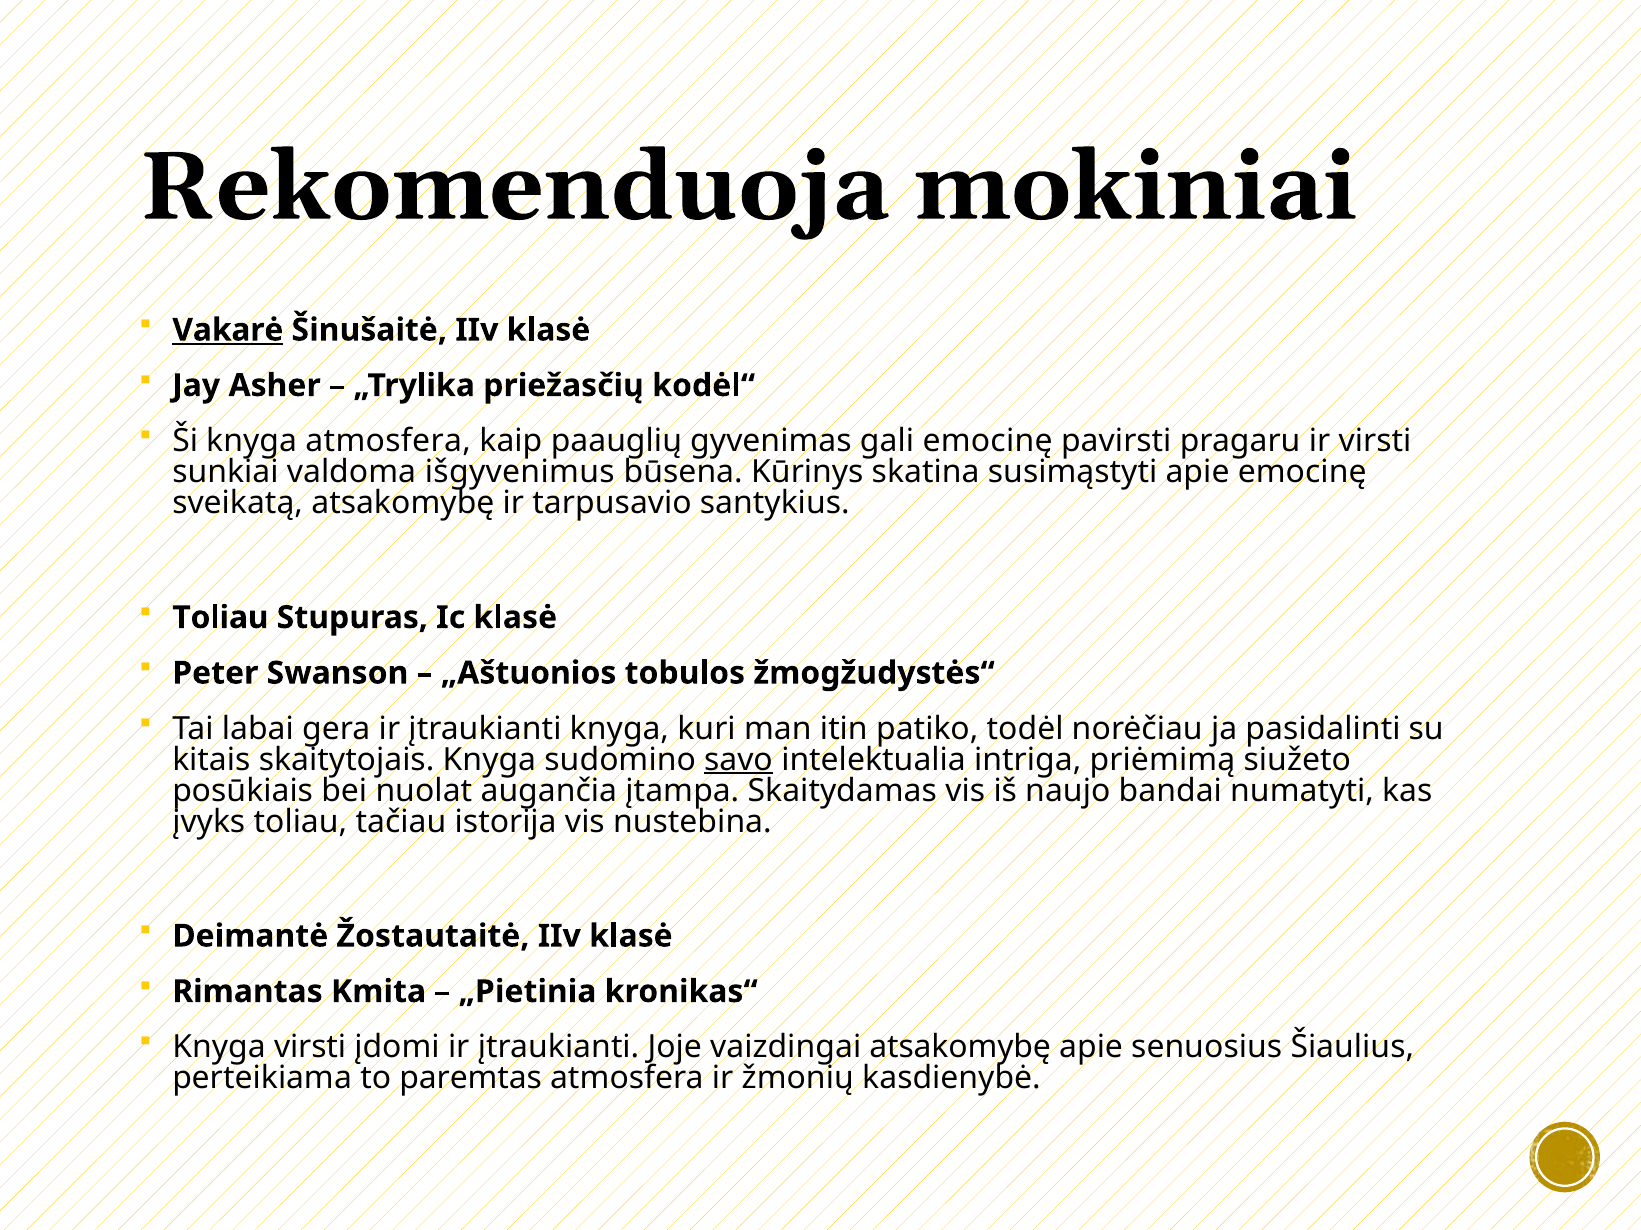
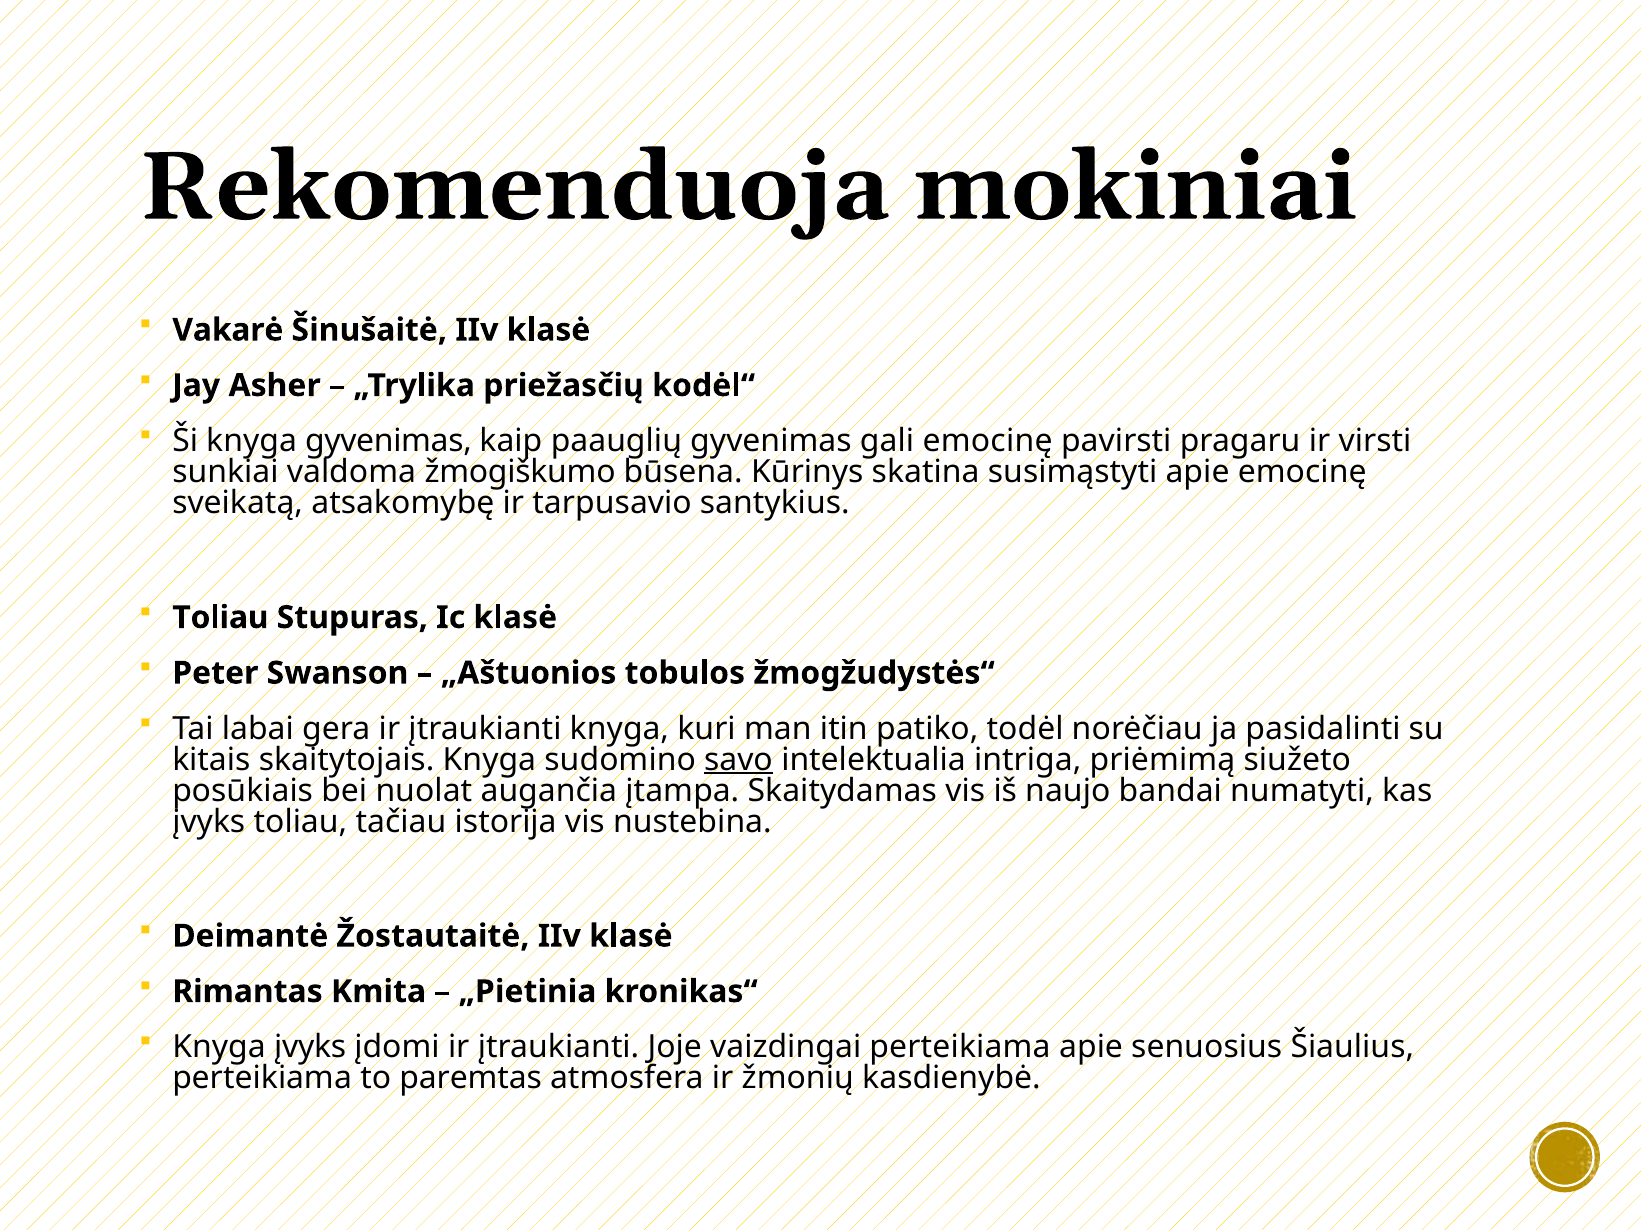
Vakarė underline: present -> none
knyga atmosfera: atmosfera -> gyvenimas
išgyvenimus: išgyvenimus -> žmogiškumo
Knyga virsti: virsti -> įvyks
vaizdingai atsakomybę: atsakomybę -> perteikiama
